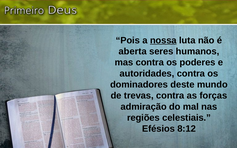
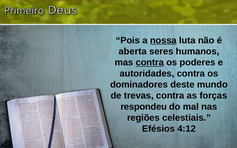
contra at (150, 62) underline: none -> present
admiração: admiração -> respondeu
8:12: 8:12 -> 4:12
